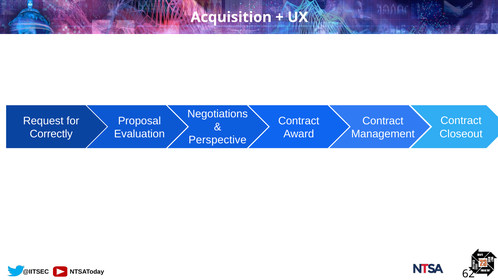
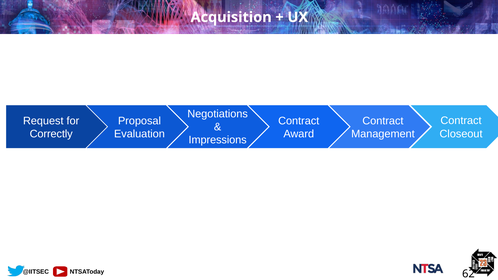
Perspective: Perspective -> Impressions
